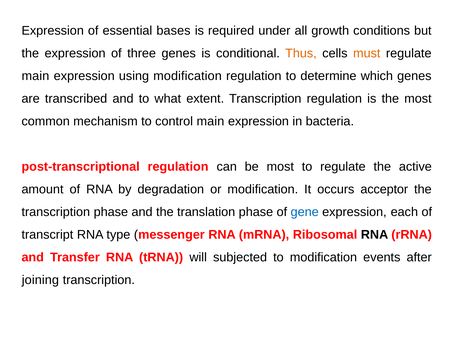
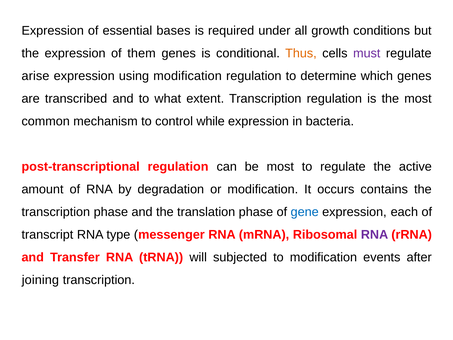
three: three -> them
must colour: orange -> purple
main at (35, 76): main -> arise
control main: main -> while
acceptor: acceptor -> contains
RNA at (375, 234) colour: black -> purple
